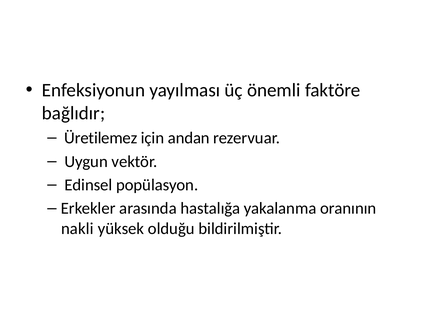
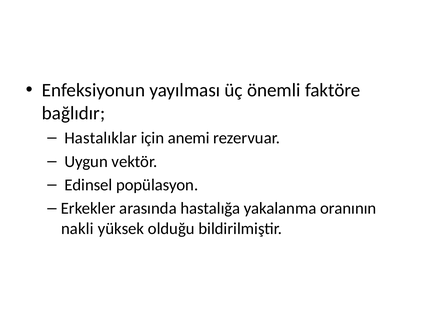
Üretilemez: Üretilemez -> Hastalıklar
andan: andan -> anemi
